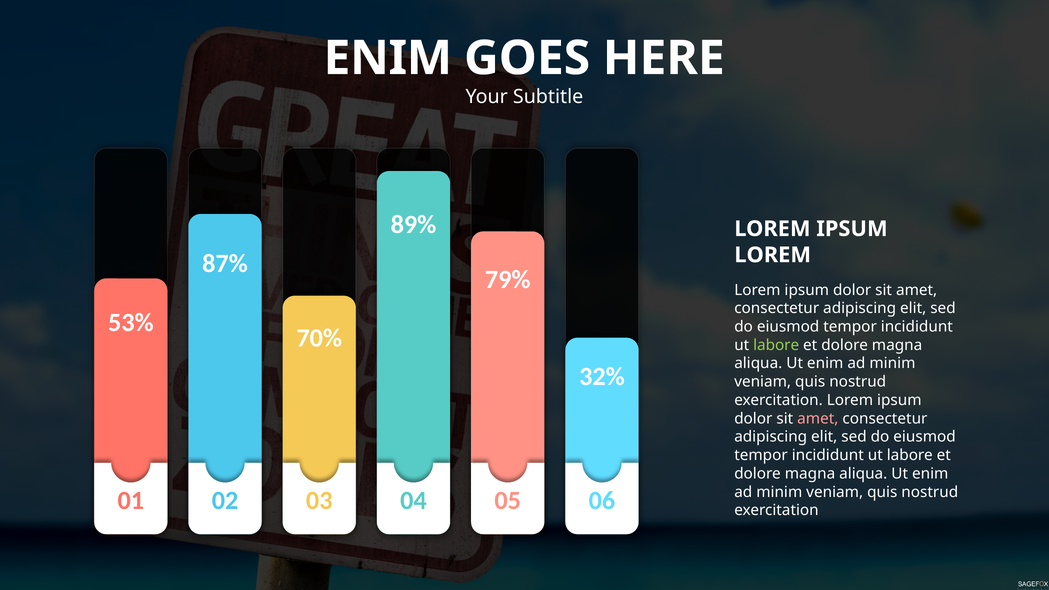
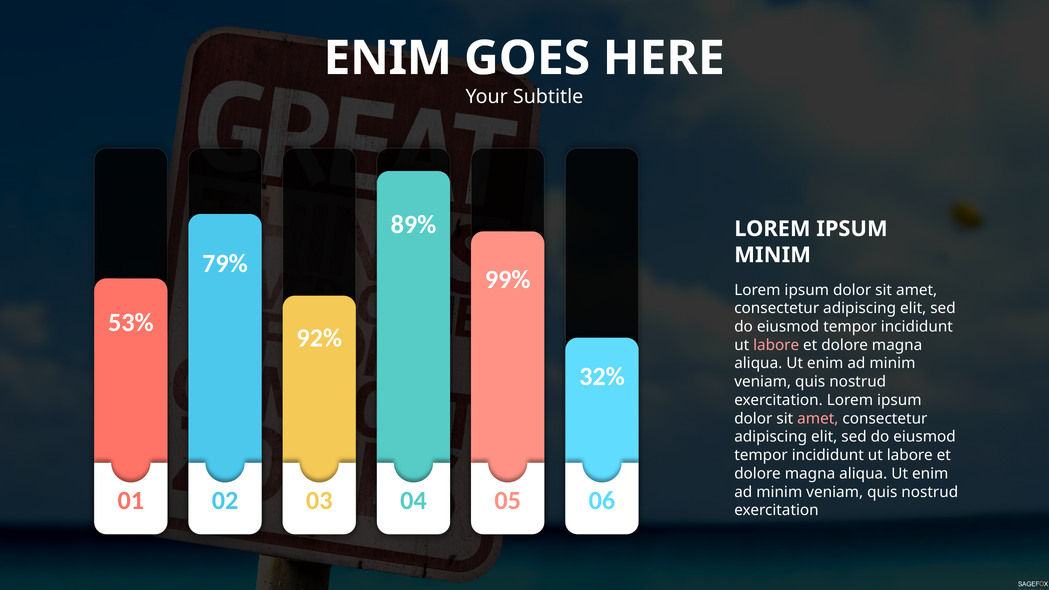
LOREM at (773, 255): LOREM -> MINIM
87%: 87% -> 79%
79%: 79% -> 99%
70%: 70% -> 92%
labore at (776, 345) colour: light green -> pink
